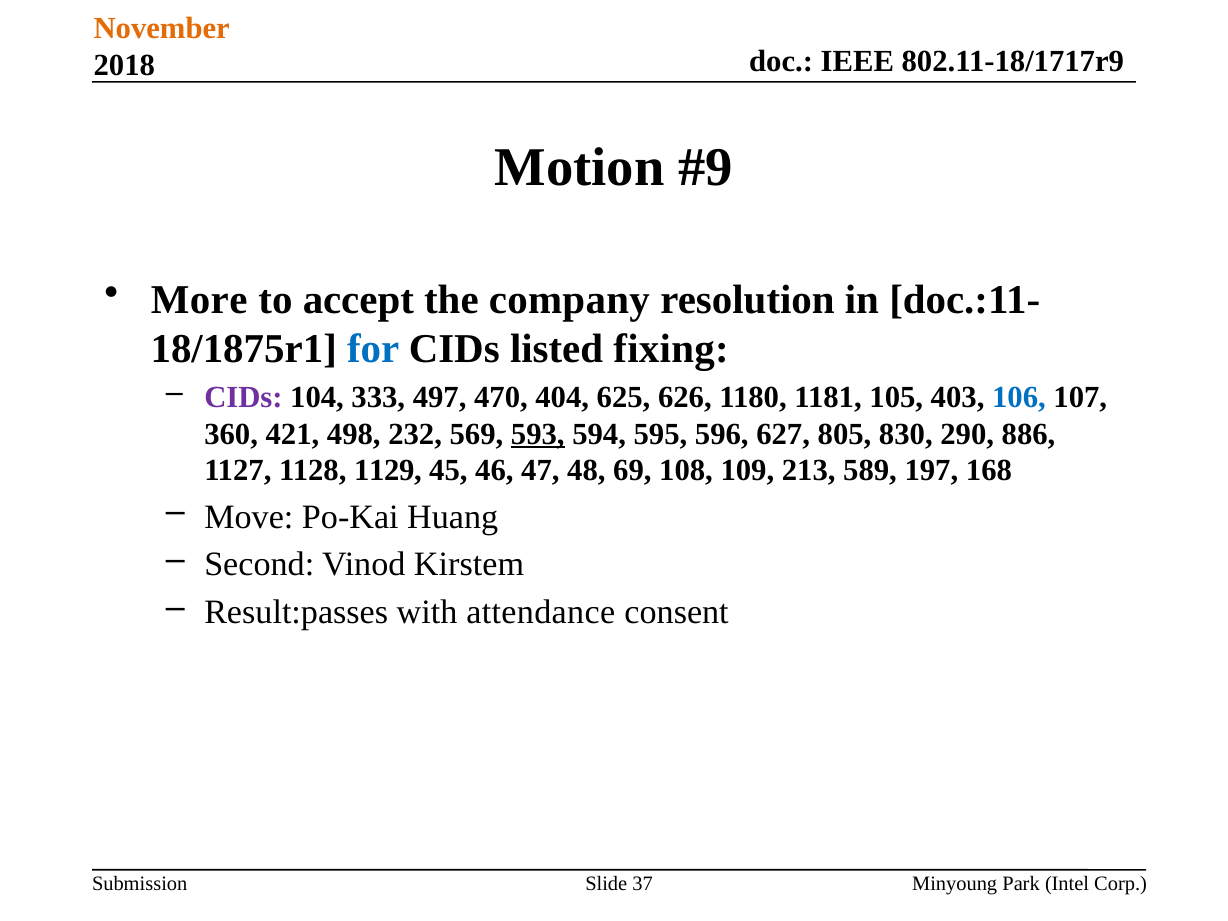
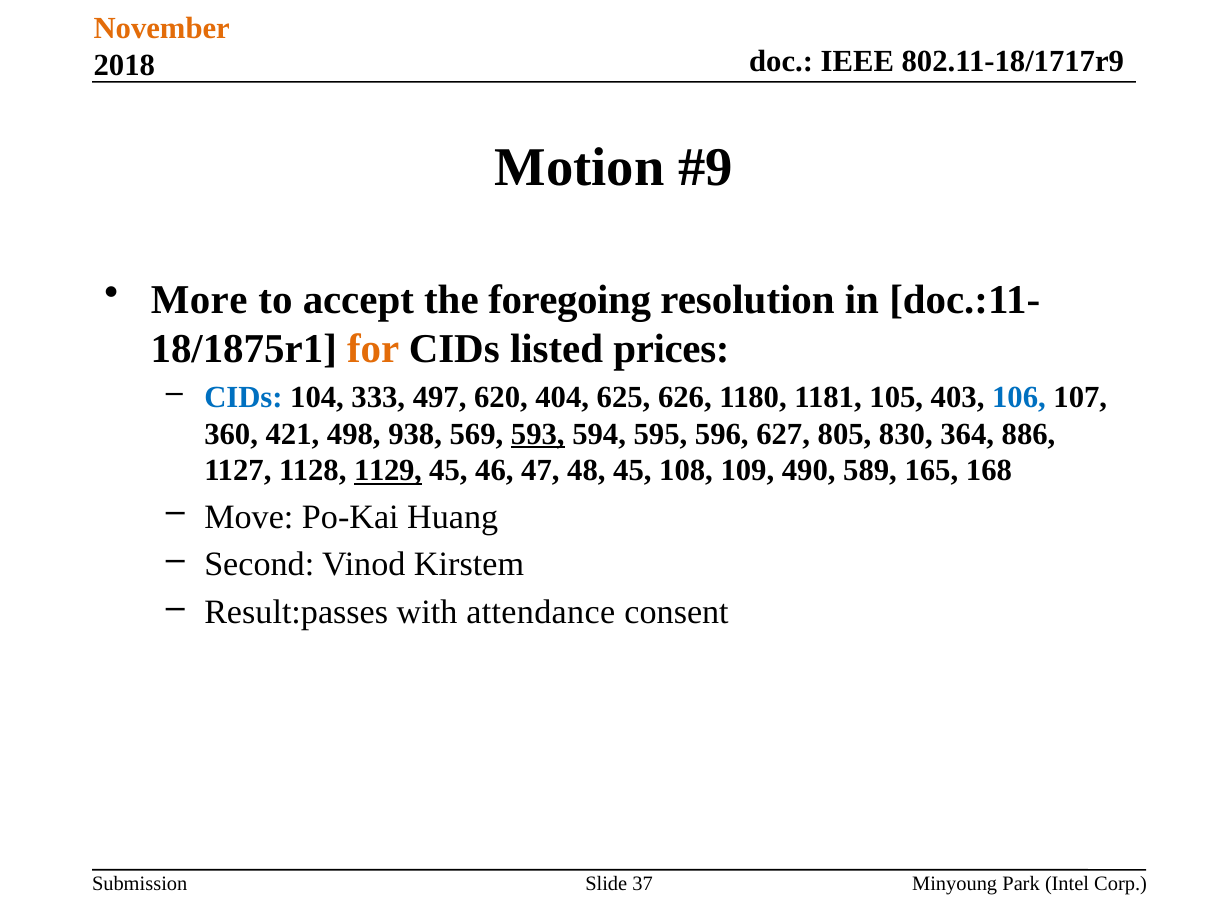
company: company -> foregoing
for colour: blue -> orange
fixing: fixing -> prices
CIDs at (243, 397) colour: purple -> blue
470: 470 -> 620
232: 232 -> 938
290: 290 -> 364
1129 underline: none -> present
48 69: 69 -> 45
213: 213 -> 490
197: 197 -> 165
